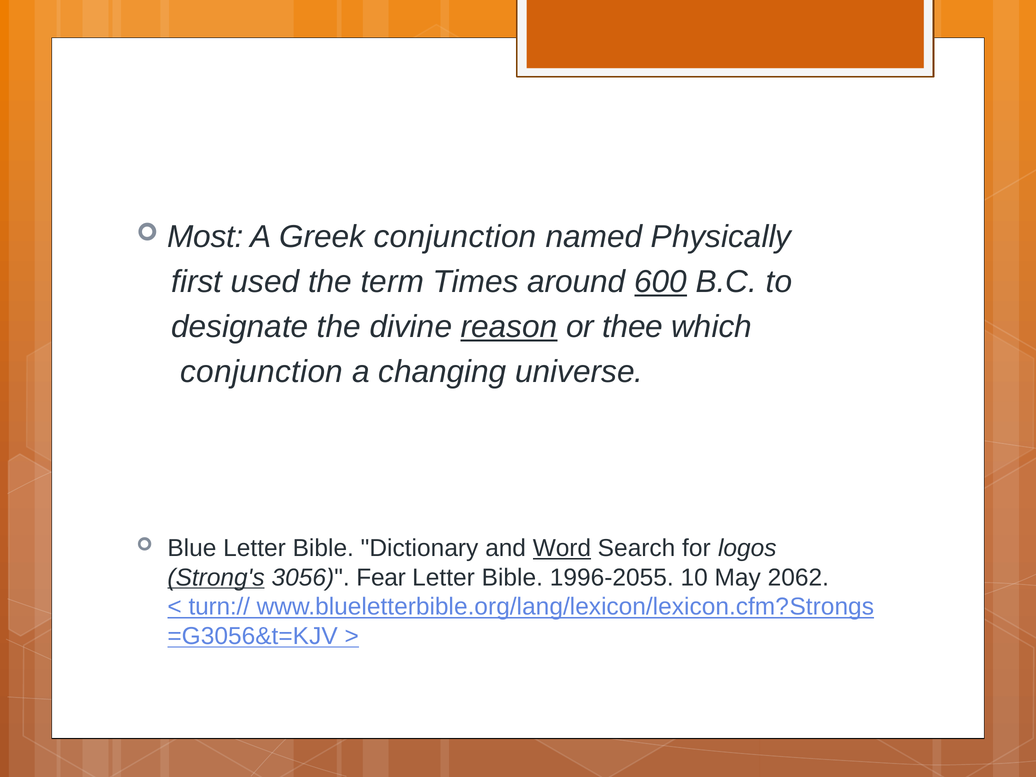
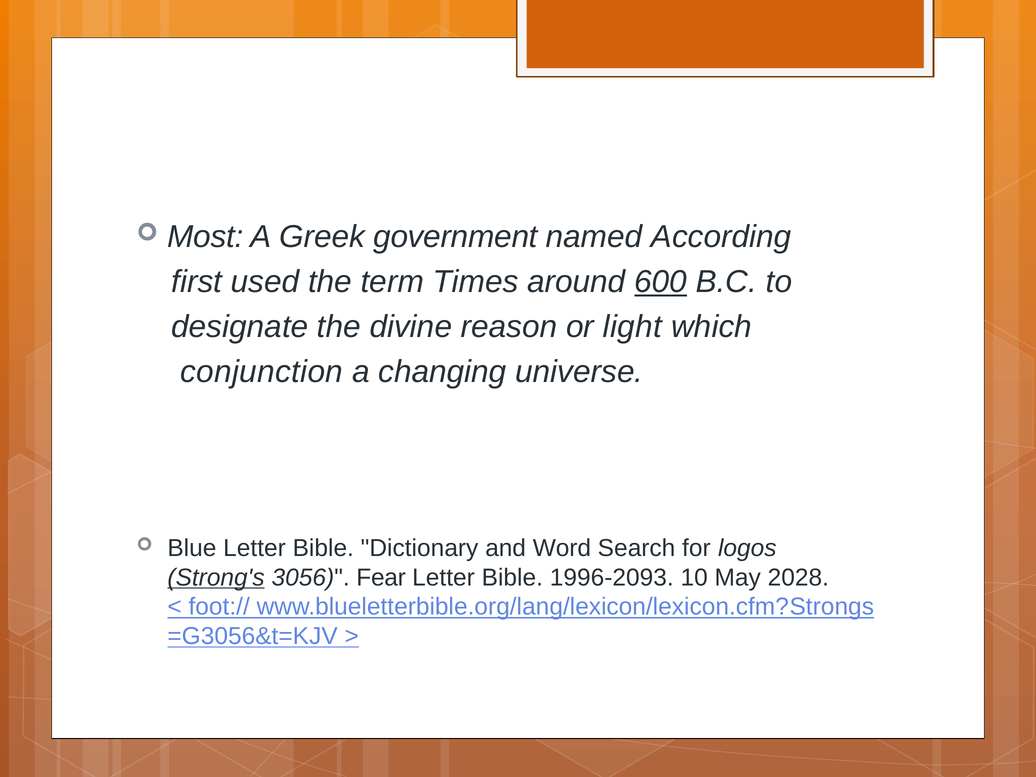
Greek conjunction: conjunction -> government
Physically: Physically -> According
reason underline: present -> none
thee: thee -> light
Word underline: present -> none
1996-2055: 1996-2055 -> 1996-2093
2062: 2062 -> 2028
turn://: turn:// -> foot://
